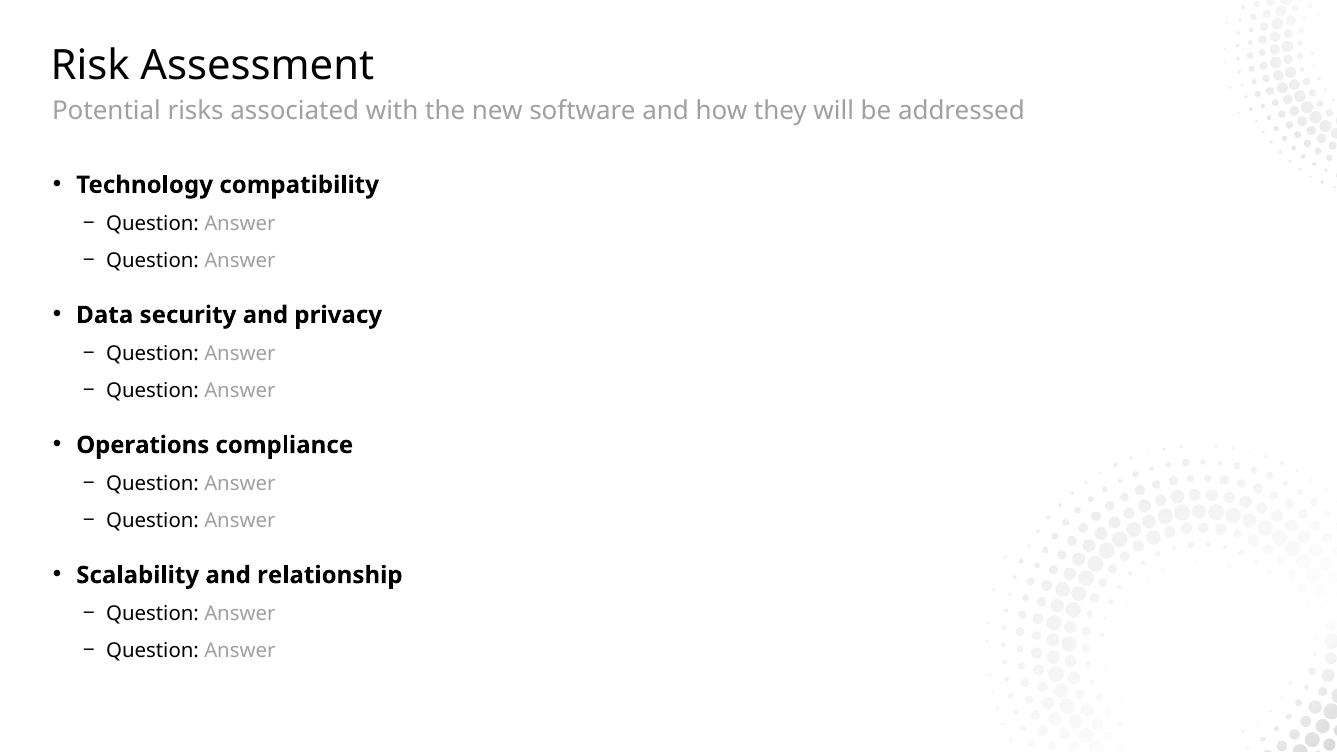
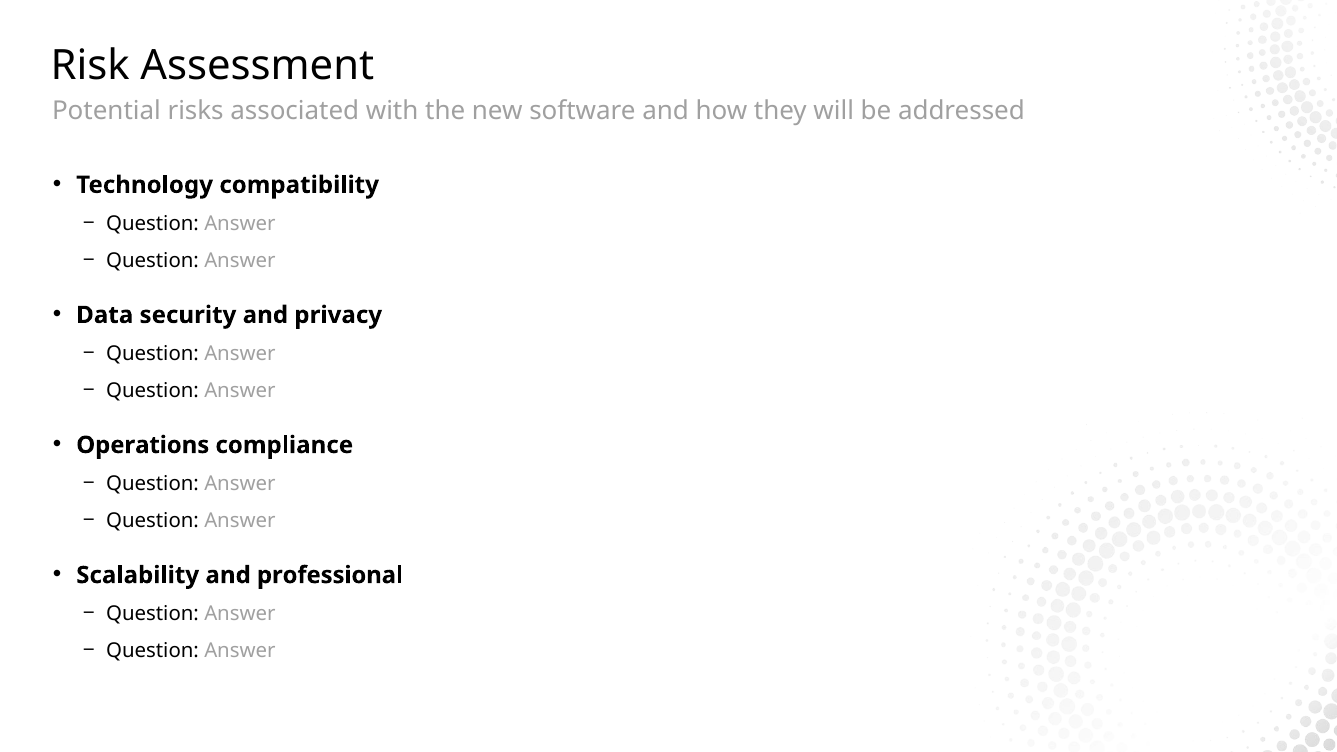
relationship: relationship -> professional
